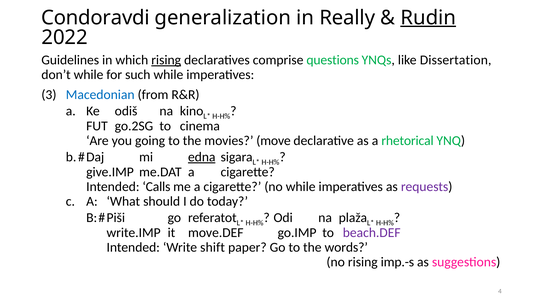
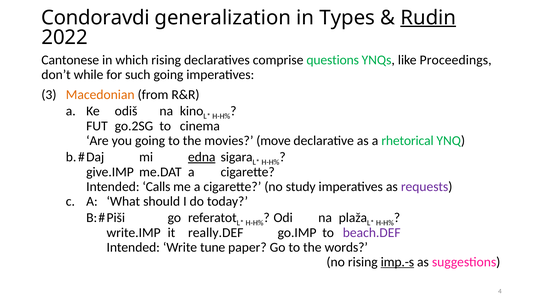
Really: Really -> Types
Guidelines: Guidelines -> Cantonese
rising at (166, 60) underline: present -> none
Dissertation: Dissertation -> Proceedings
such while: while -> going
Macedonian colour: blue -> orange
no while: while -> study
move.DEF: move.DEF -> really.DEF
shift: shift -> tune
imp.-s underline: none -> present
